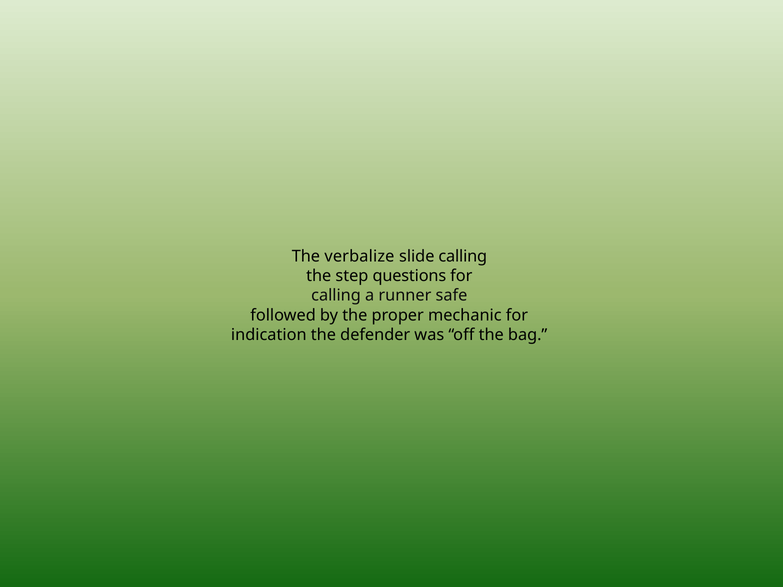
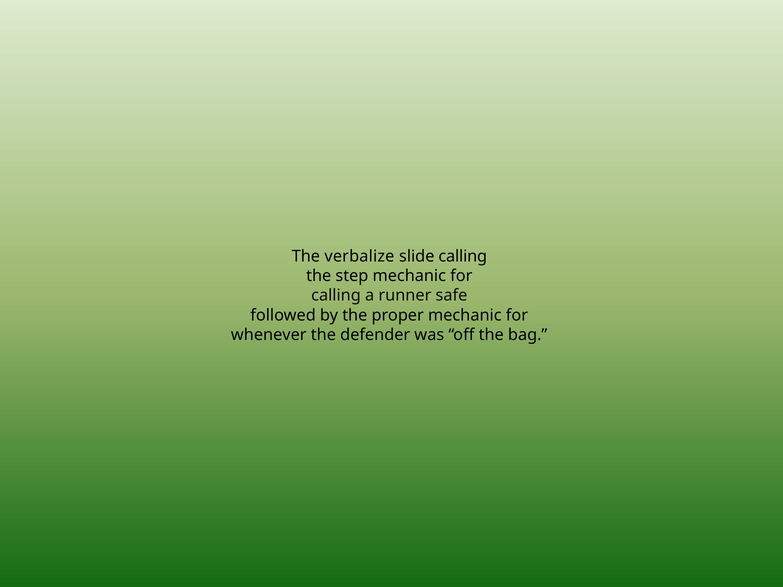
step questions: questions -> mechanic
indication: indication -> whenever
